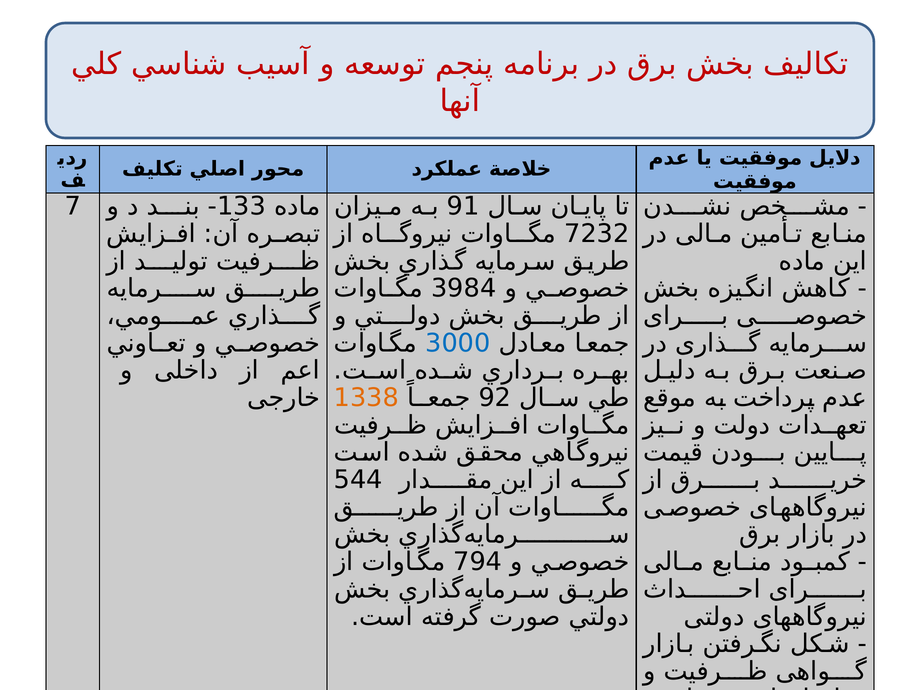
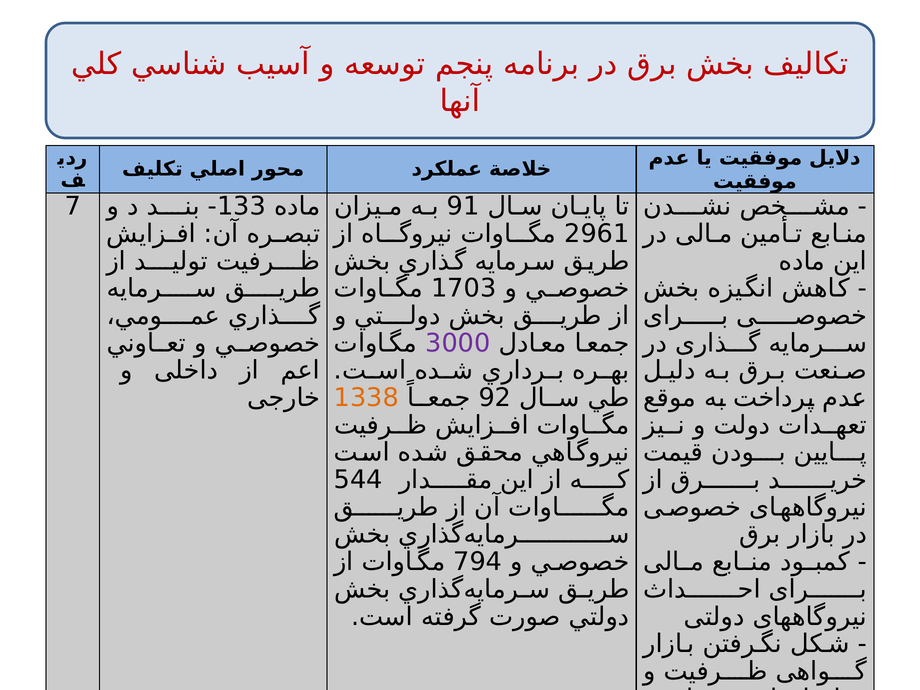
7232: 7232 -> 2961
3984: 3984 -> 1703
3000 colour: blue -> purple
